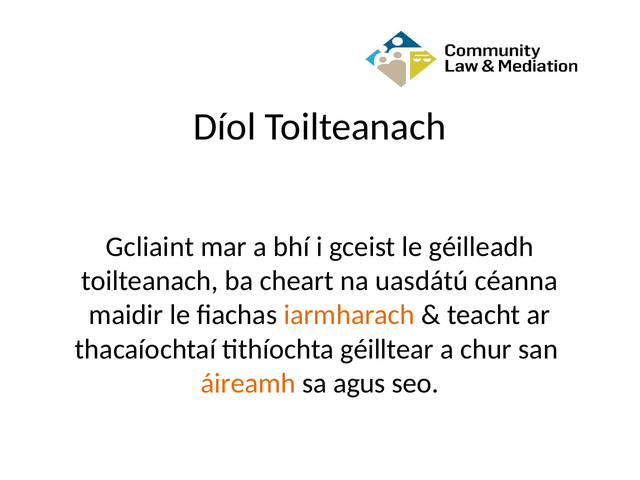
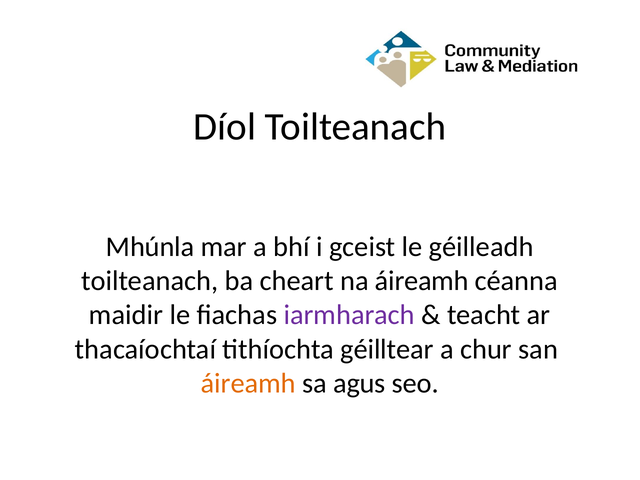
Gcliaint: Gcliaint -> Mhúnla
na uasdátú: uasdátú -> áireamh
iarmharach colour: orange -> purple
